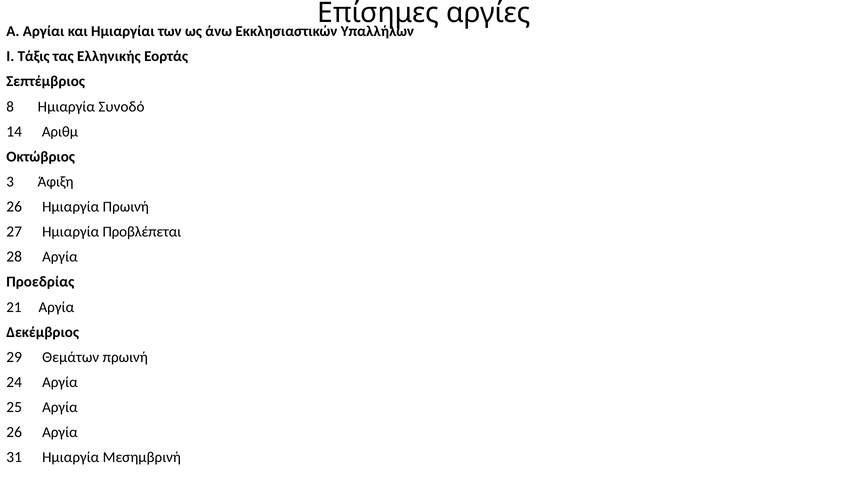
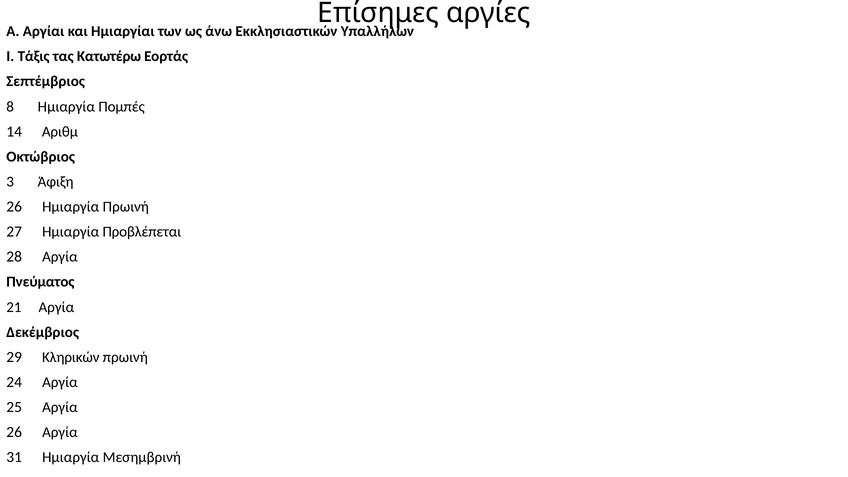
Ελληνικής: Ελληνικής -> Κατωτέρω
Συνοδό: Συνοδό -> Πομπές
Προεδρίας: Προεδρίας -> Πνεύματος
Θεμάτων: Θεμάτων -> Κληρικών
